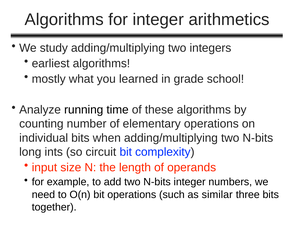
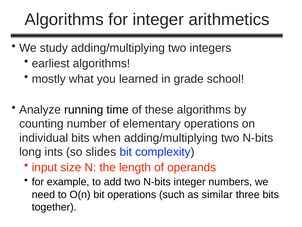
circuit: circuit -> slides
